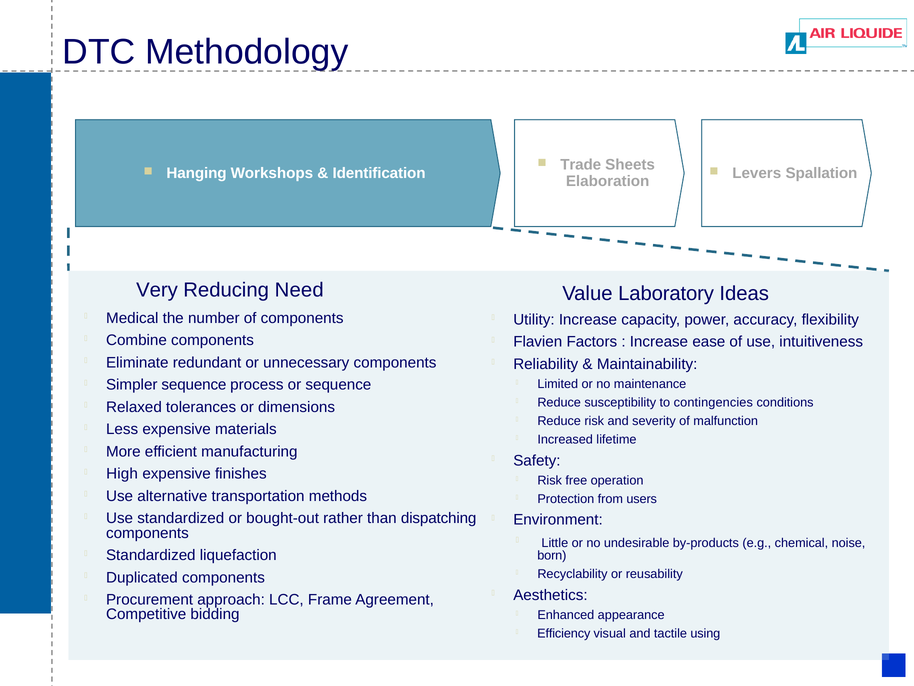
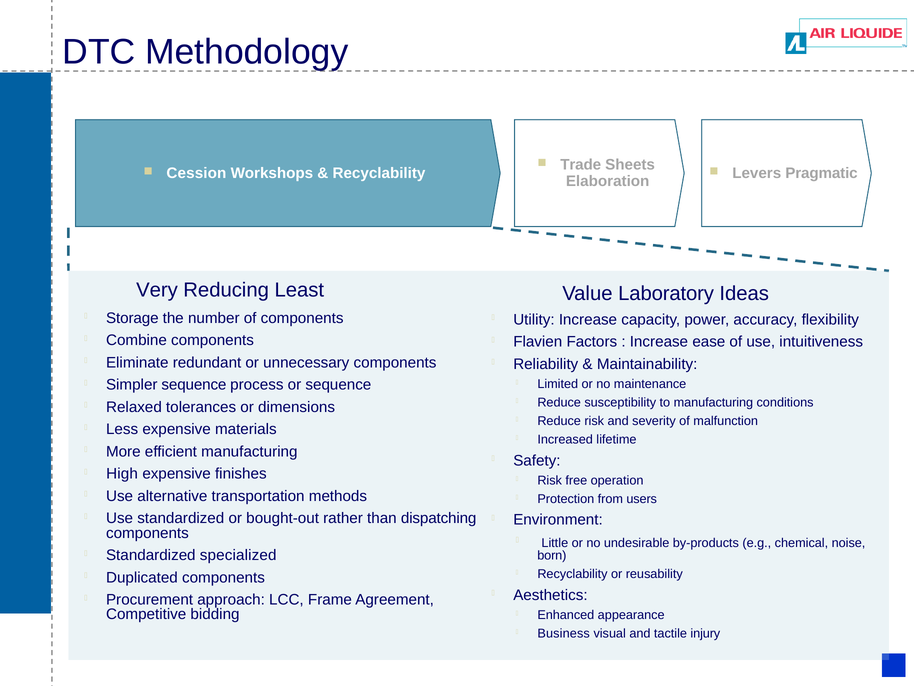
Hanging: Hanging -> Cession
Identification at (379, 173): Identification -> Recyclability
Spallation: Spallation -> Pragmatic
Need: Need -> Least
Medical: Medical -> Storage
to contingencies: contingencies -> manufacturing
liquefaction: liquefaction -> specialized
Efficiency: Efficiency -> Business
using: using -> injury
